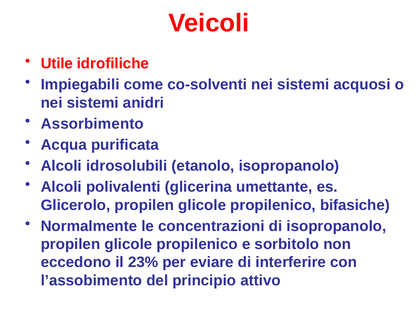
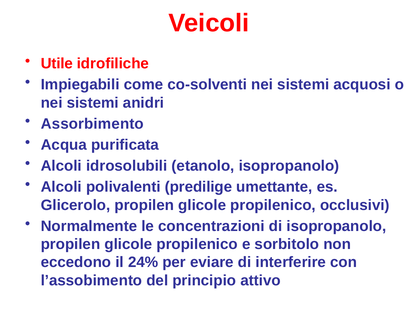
glicerina: glicerina -> predilige
bifasiche: bifasiche -> occlusivi
23%: 23% -> 24%
